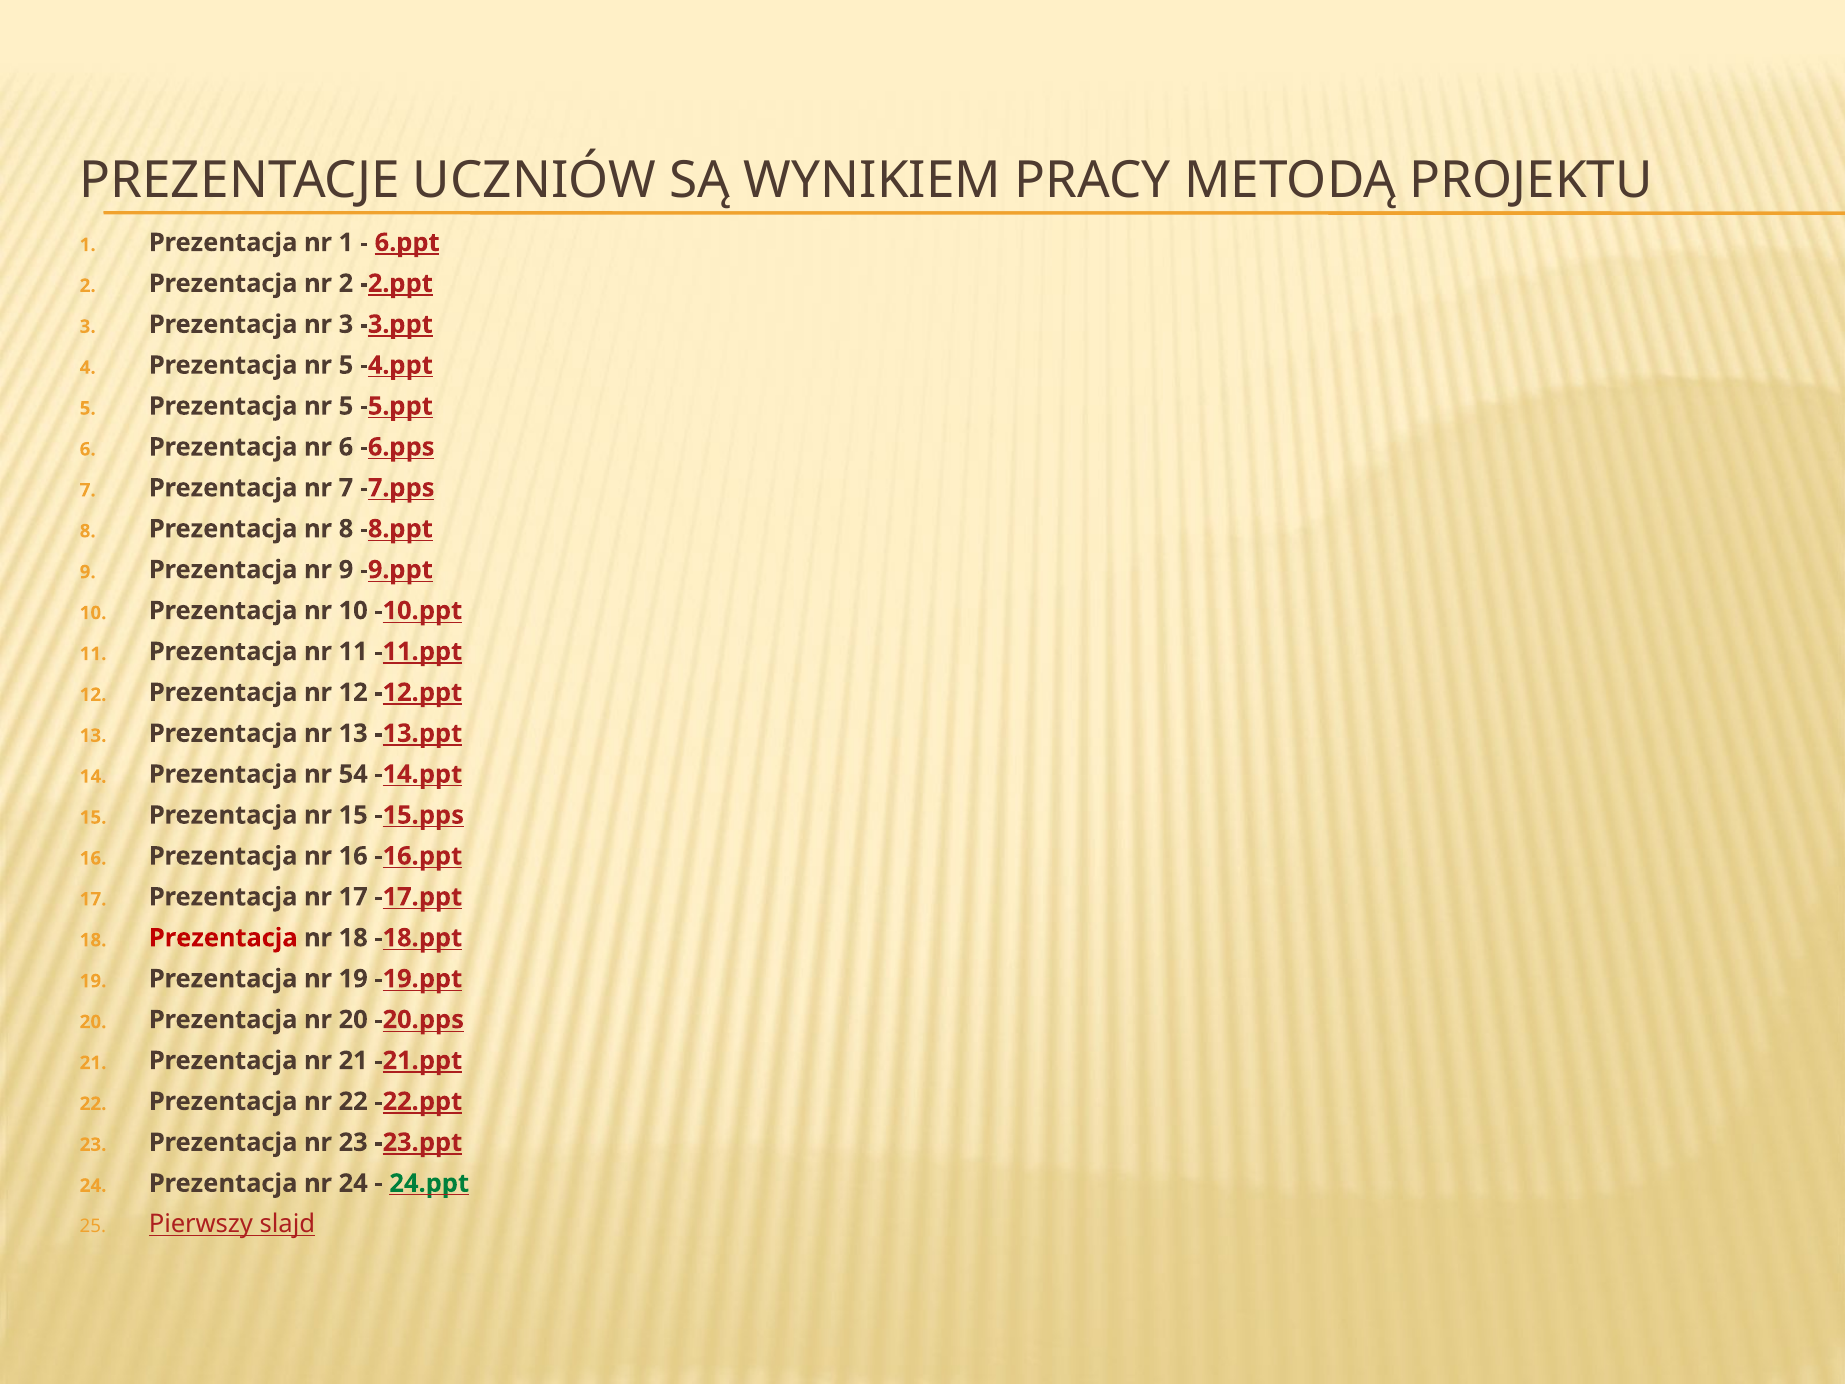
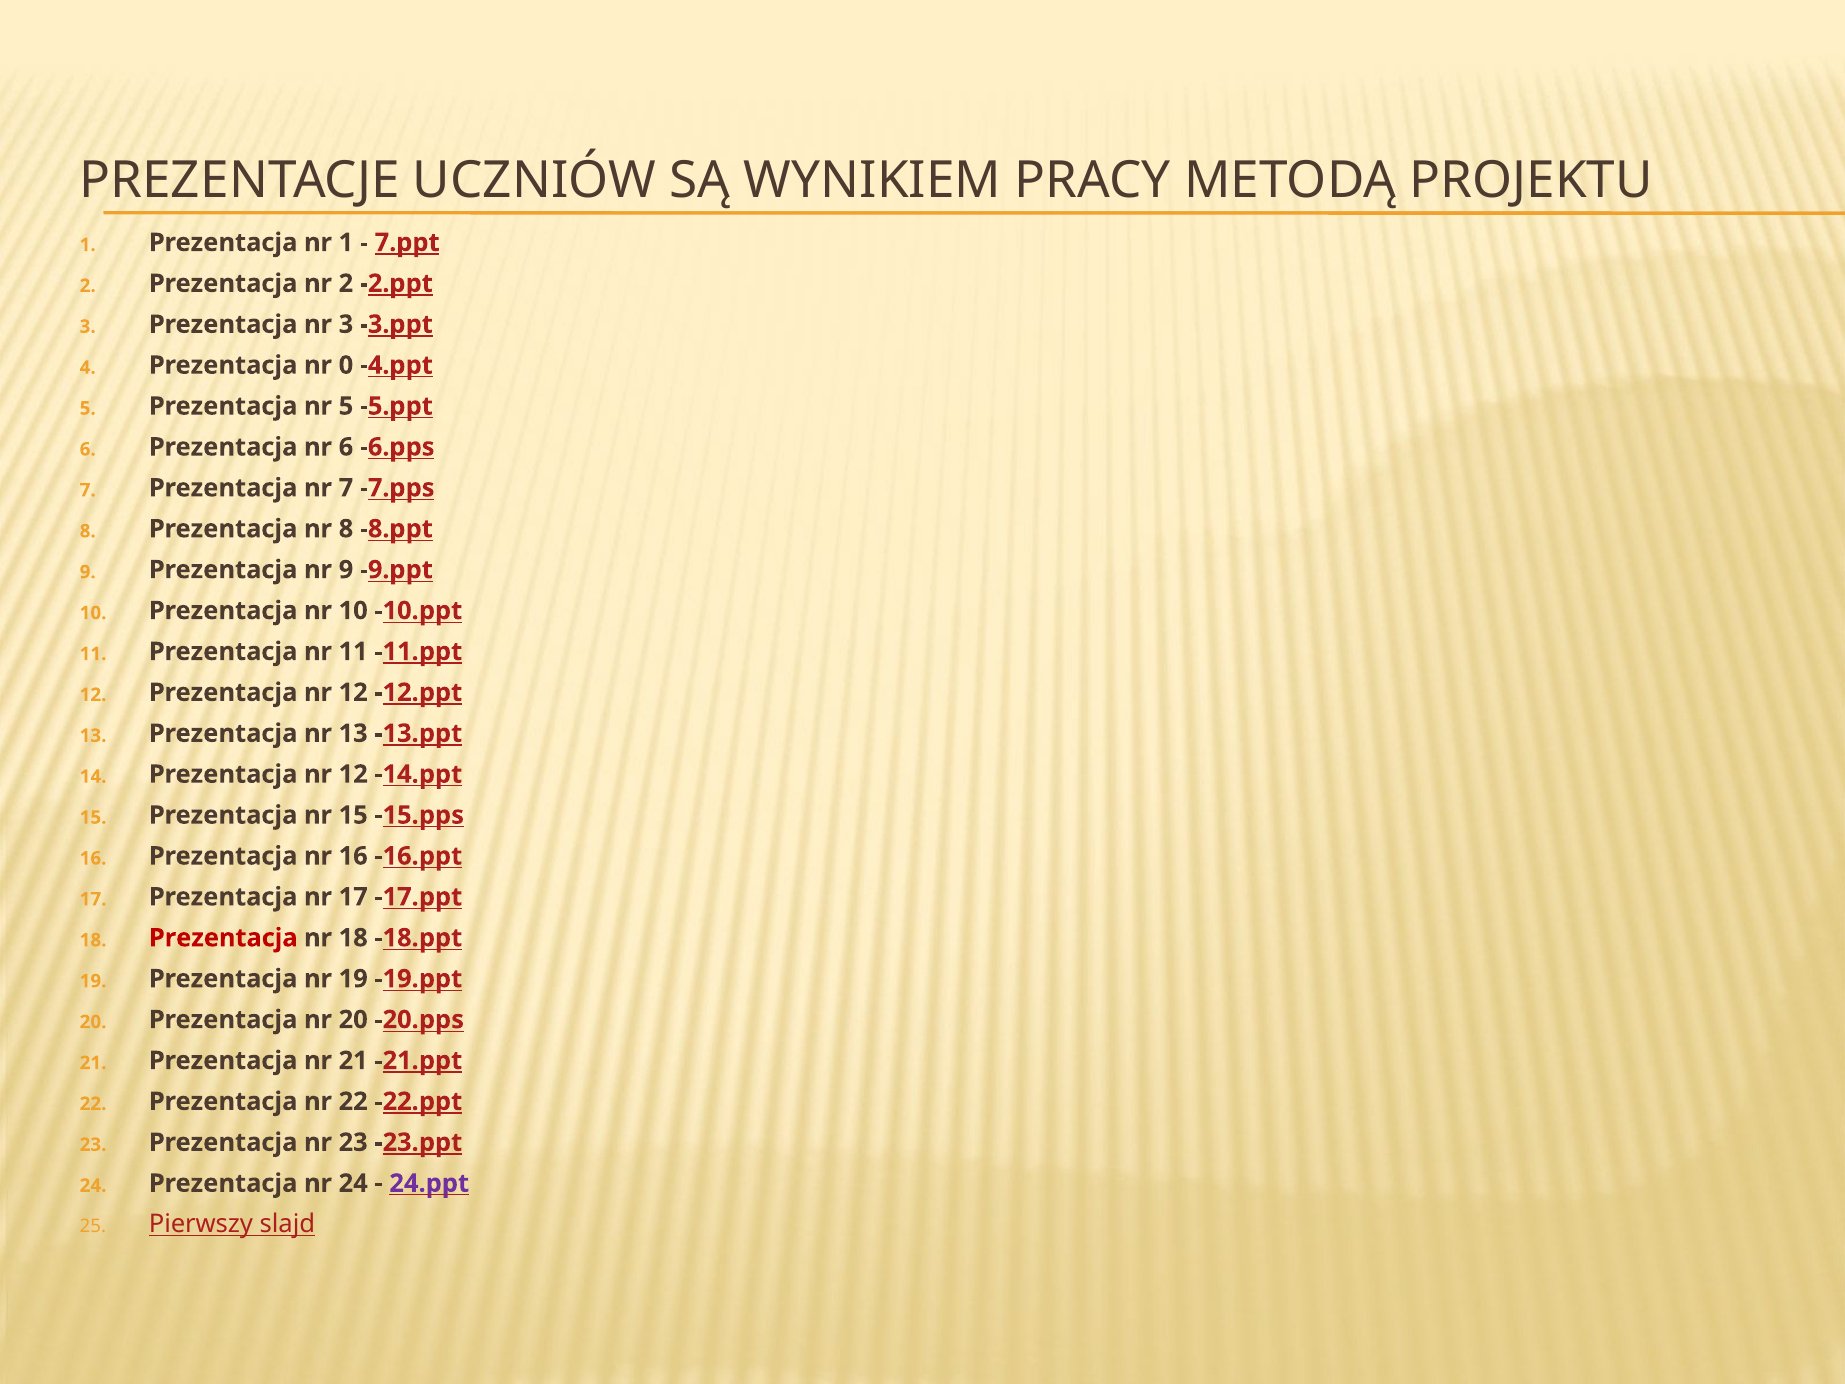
6.ppt: 6.ppt -> 7.ppt
4 Prezentacja nr 5: 5 -> 0
14 Prezentacja nr 54: 54 -> 12
24.ppt colour: green -> purple
